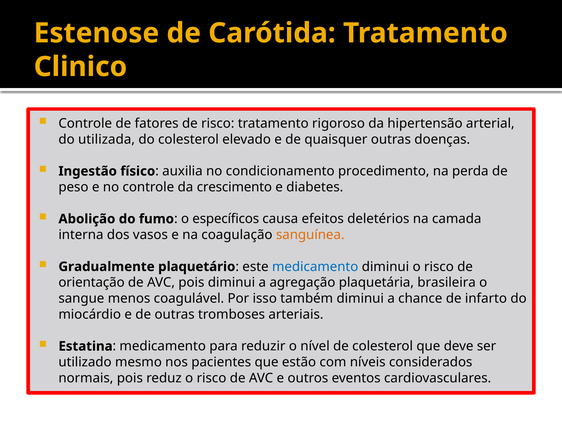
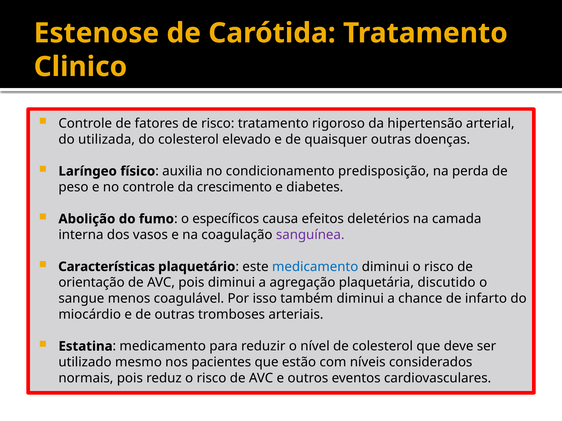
Ingestão: Ingestão -> Laríngeo
procedimento: procedimento -> predisposição
sanguínea colour: orange -> purple
Gradualmente: Gradualmente -> Características
brasileira: brasileira -> discutido
